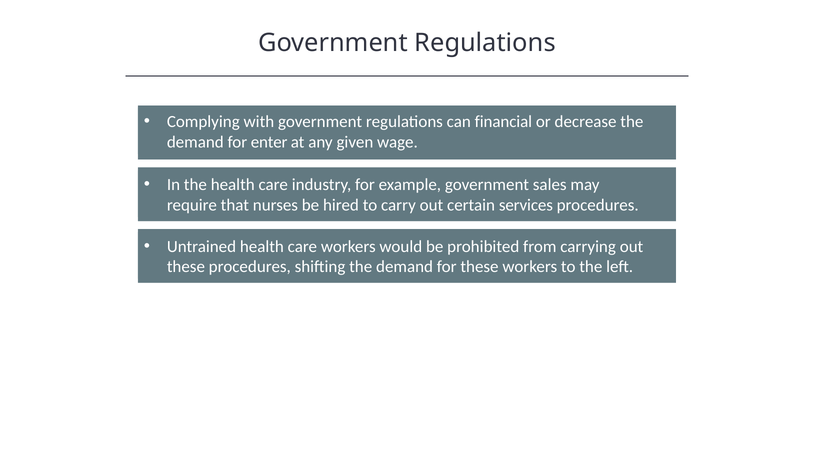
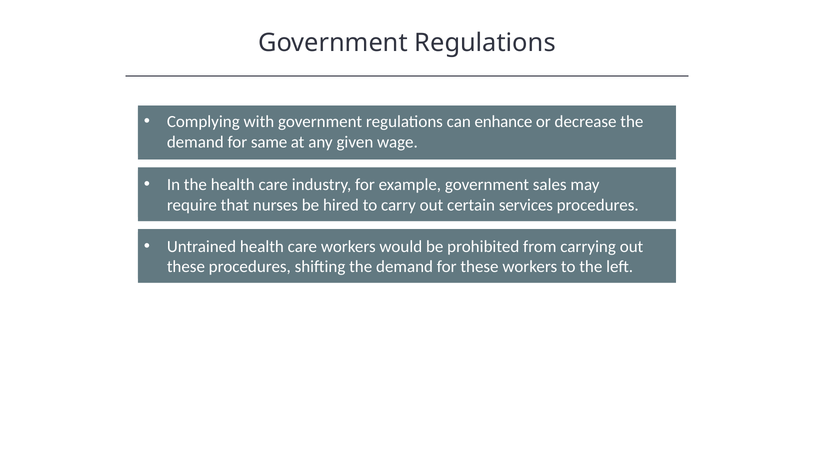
financial: financial -> enhance
enter: enter -> same
